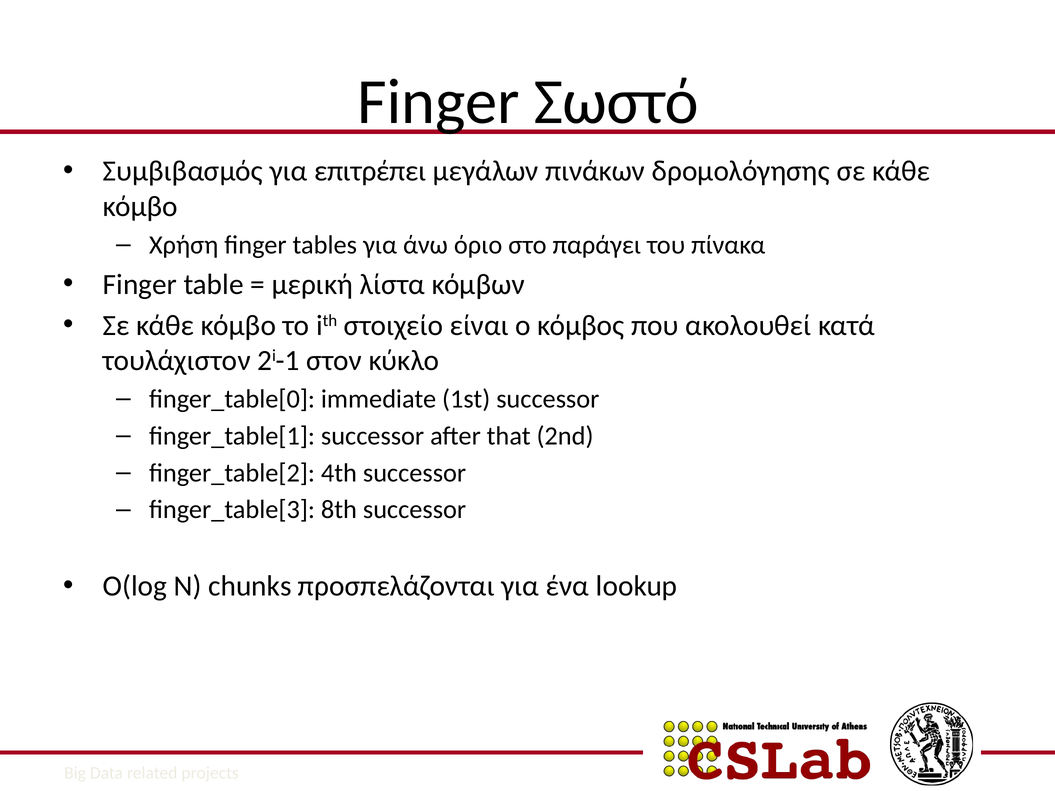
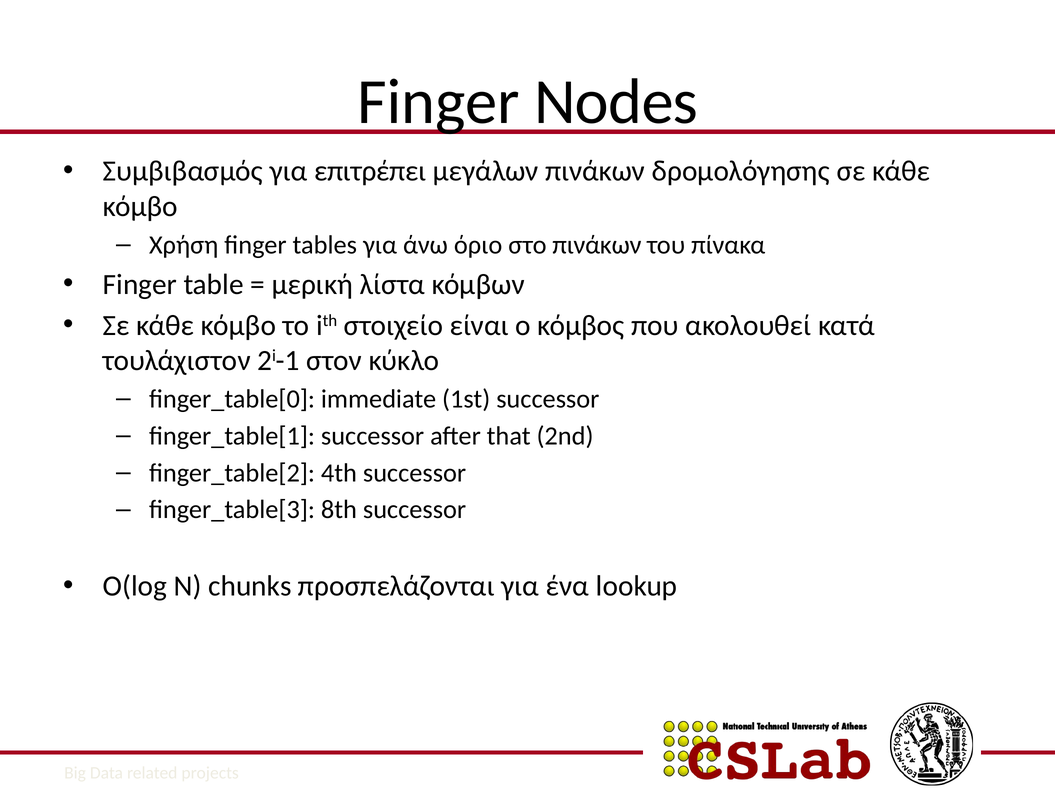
Σωστό: Σωστό -> Nodes
στο παράγει: παράγει -> πινάκων
